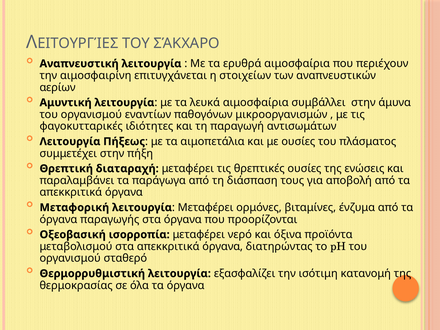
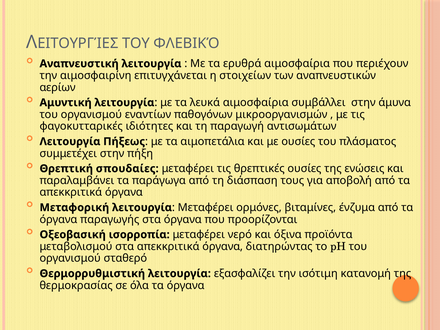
ΣΆΚΧΑΡΟ: ΣΆΚΧΑΡΟ -> ΦΛΕΒΙΚΌ
διαταραχή: διαταραχή -> σπουδαίες
